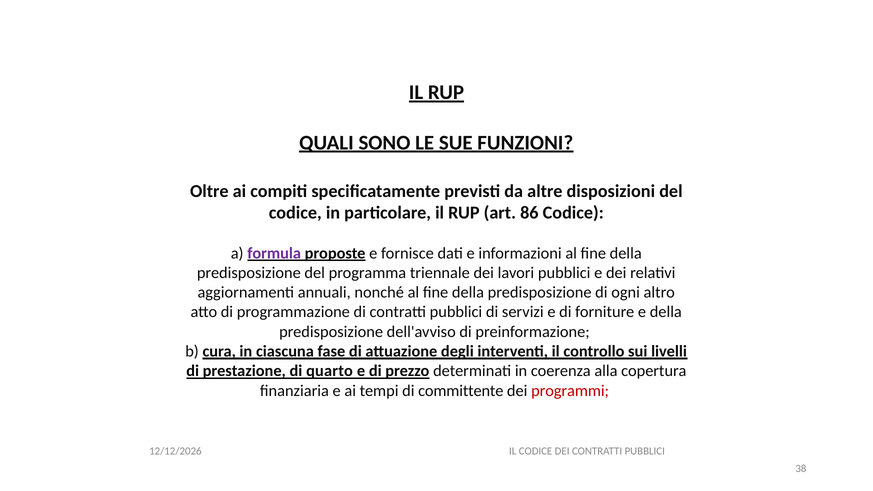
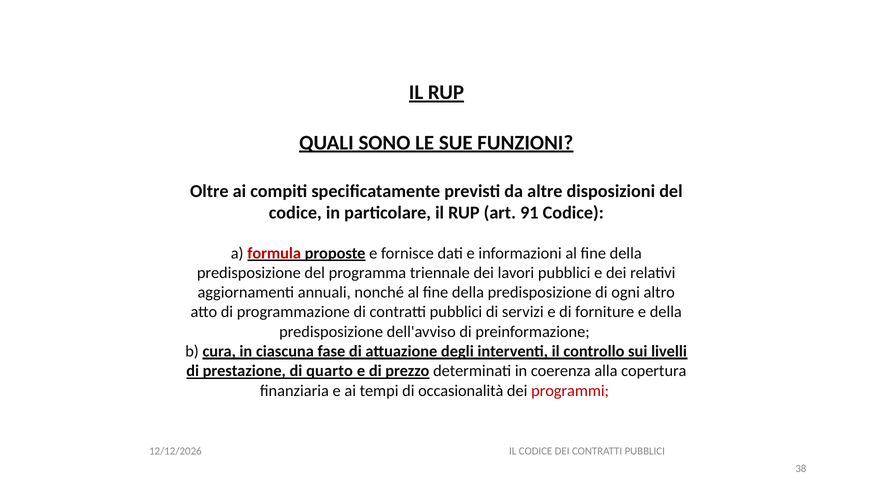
86: 86 -> 91
formula colour: purple -> red
committente: committente -> occasionalità
